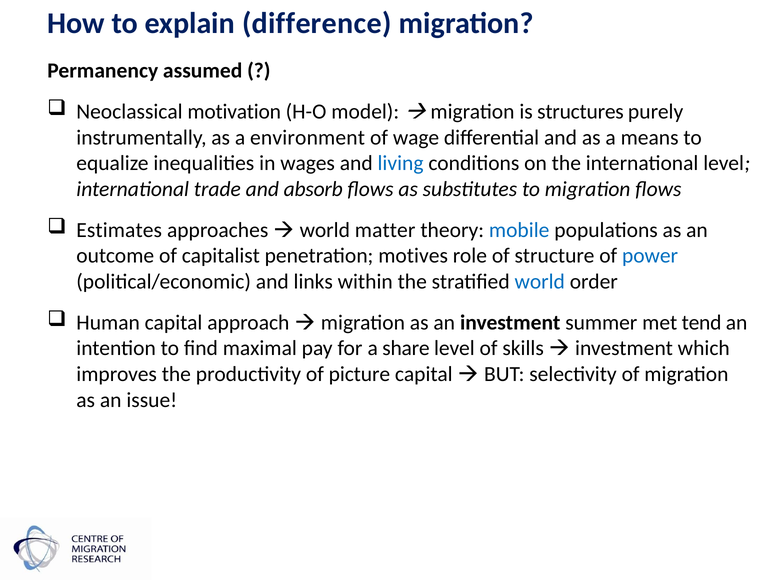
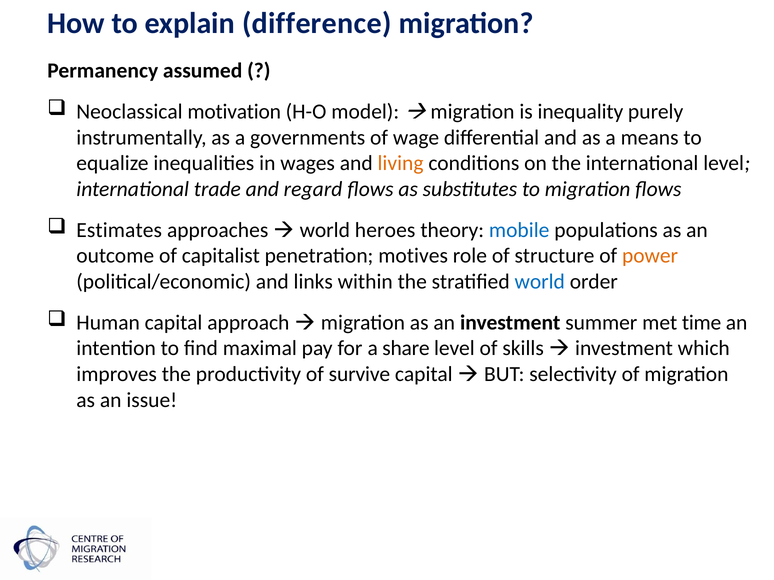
structures: structures -> inequality
environment: environment -> governments
living colour: blue -> orange
absorb: absorb -> regard
matter: matter -> heroes
power colour: blue -> orange
tend: tend -> time
picture: picture -> survive
